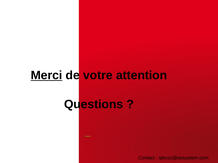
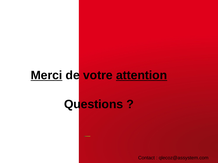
attention underline: none -> present
